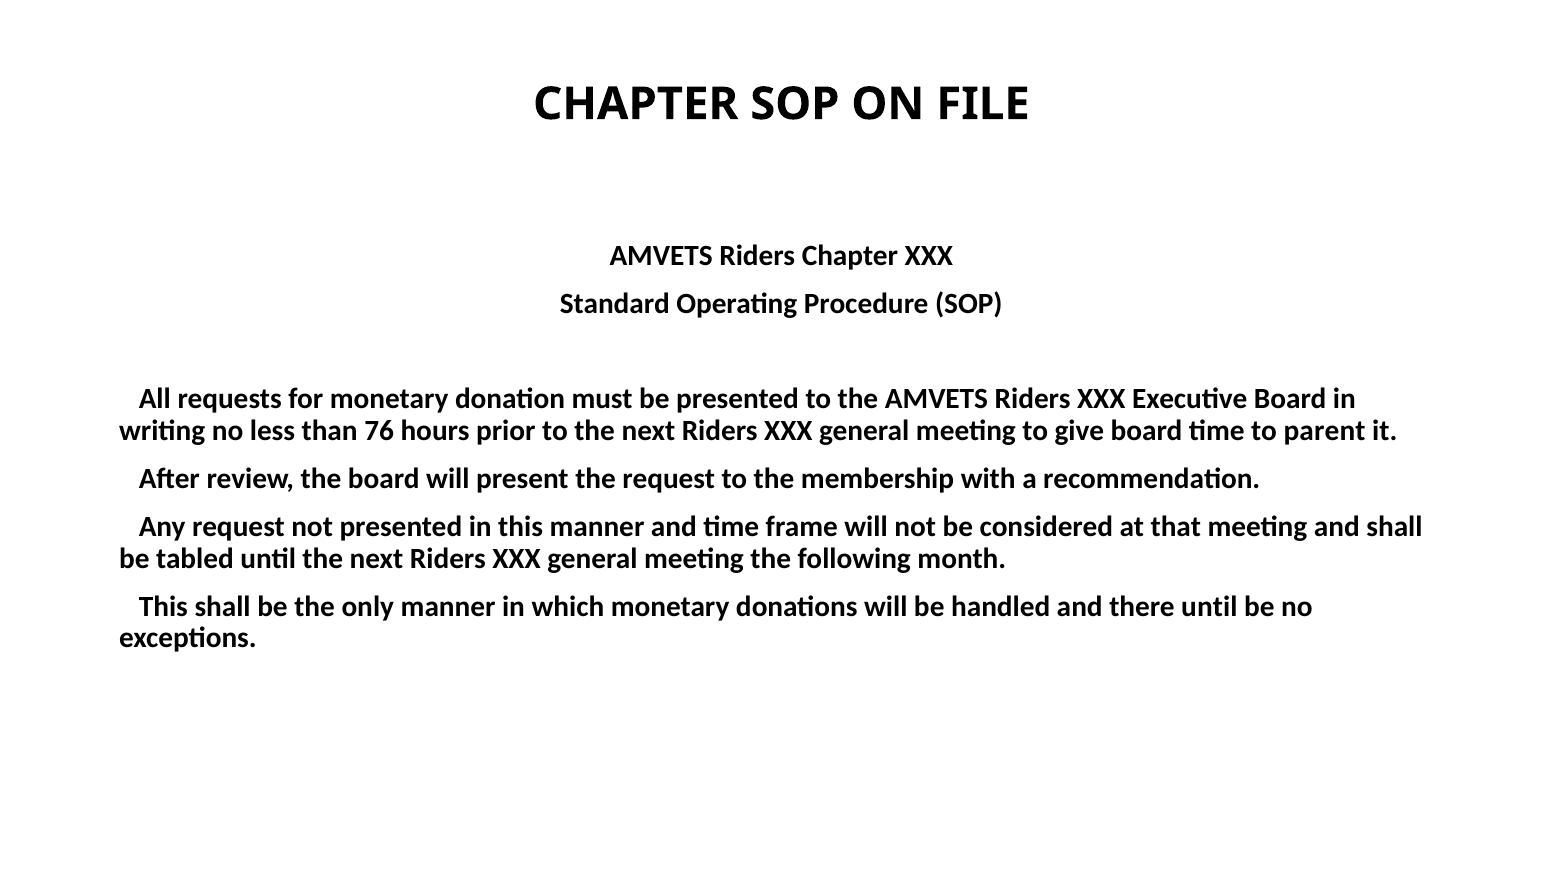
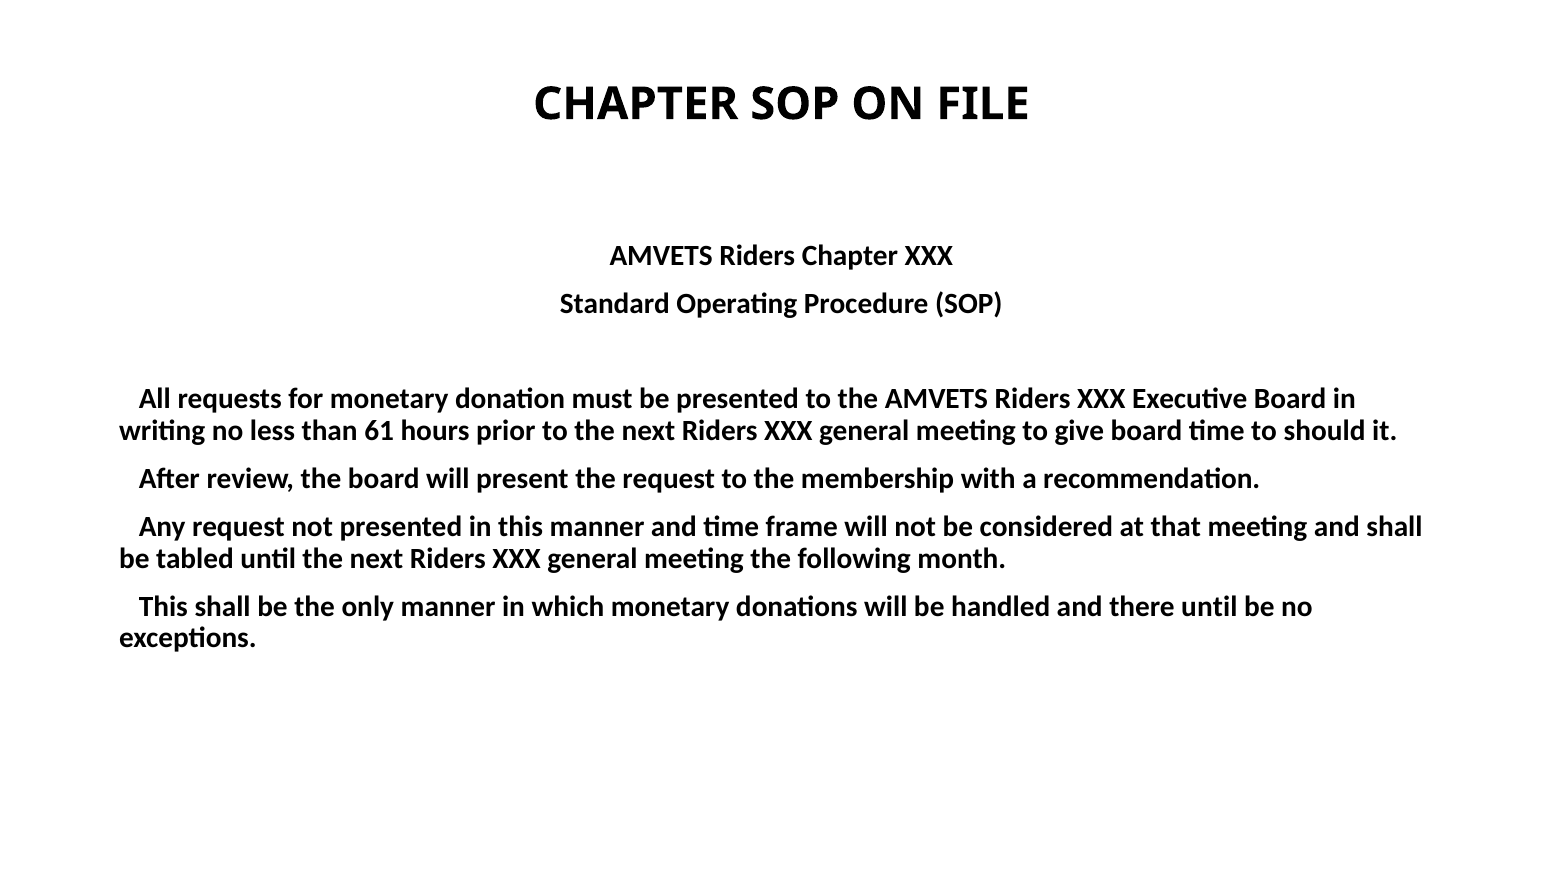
76: 76 -> 61
parent: parent -> should
